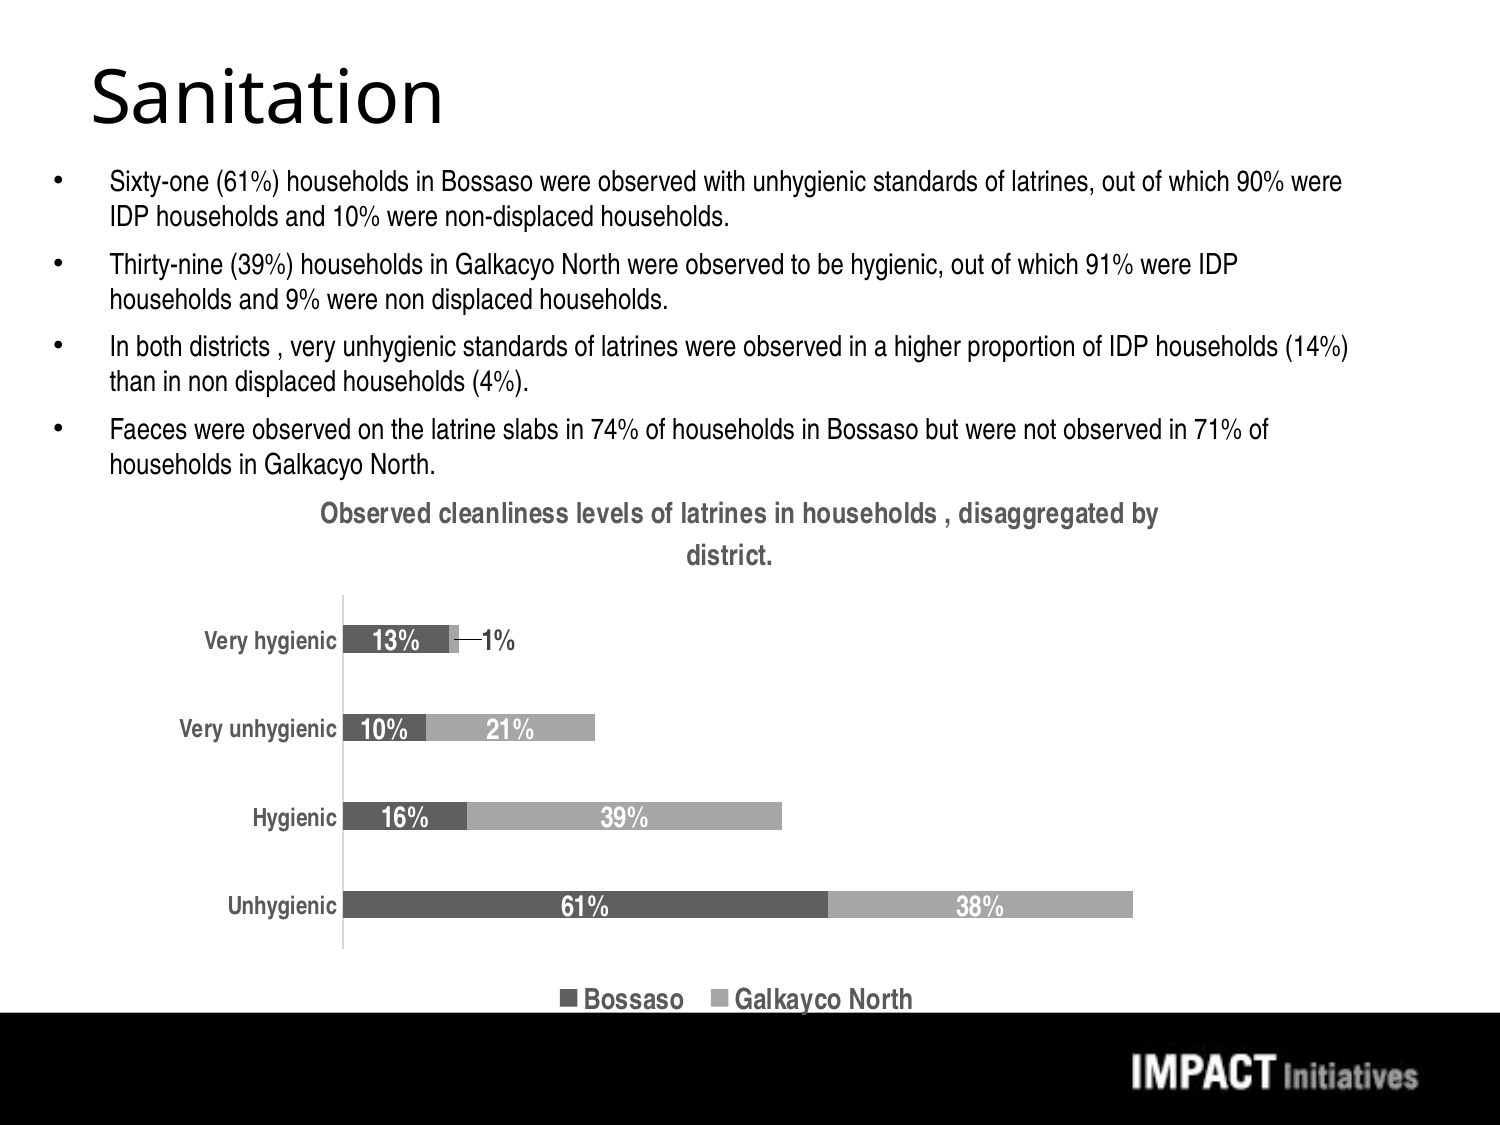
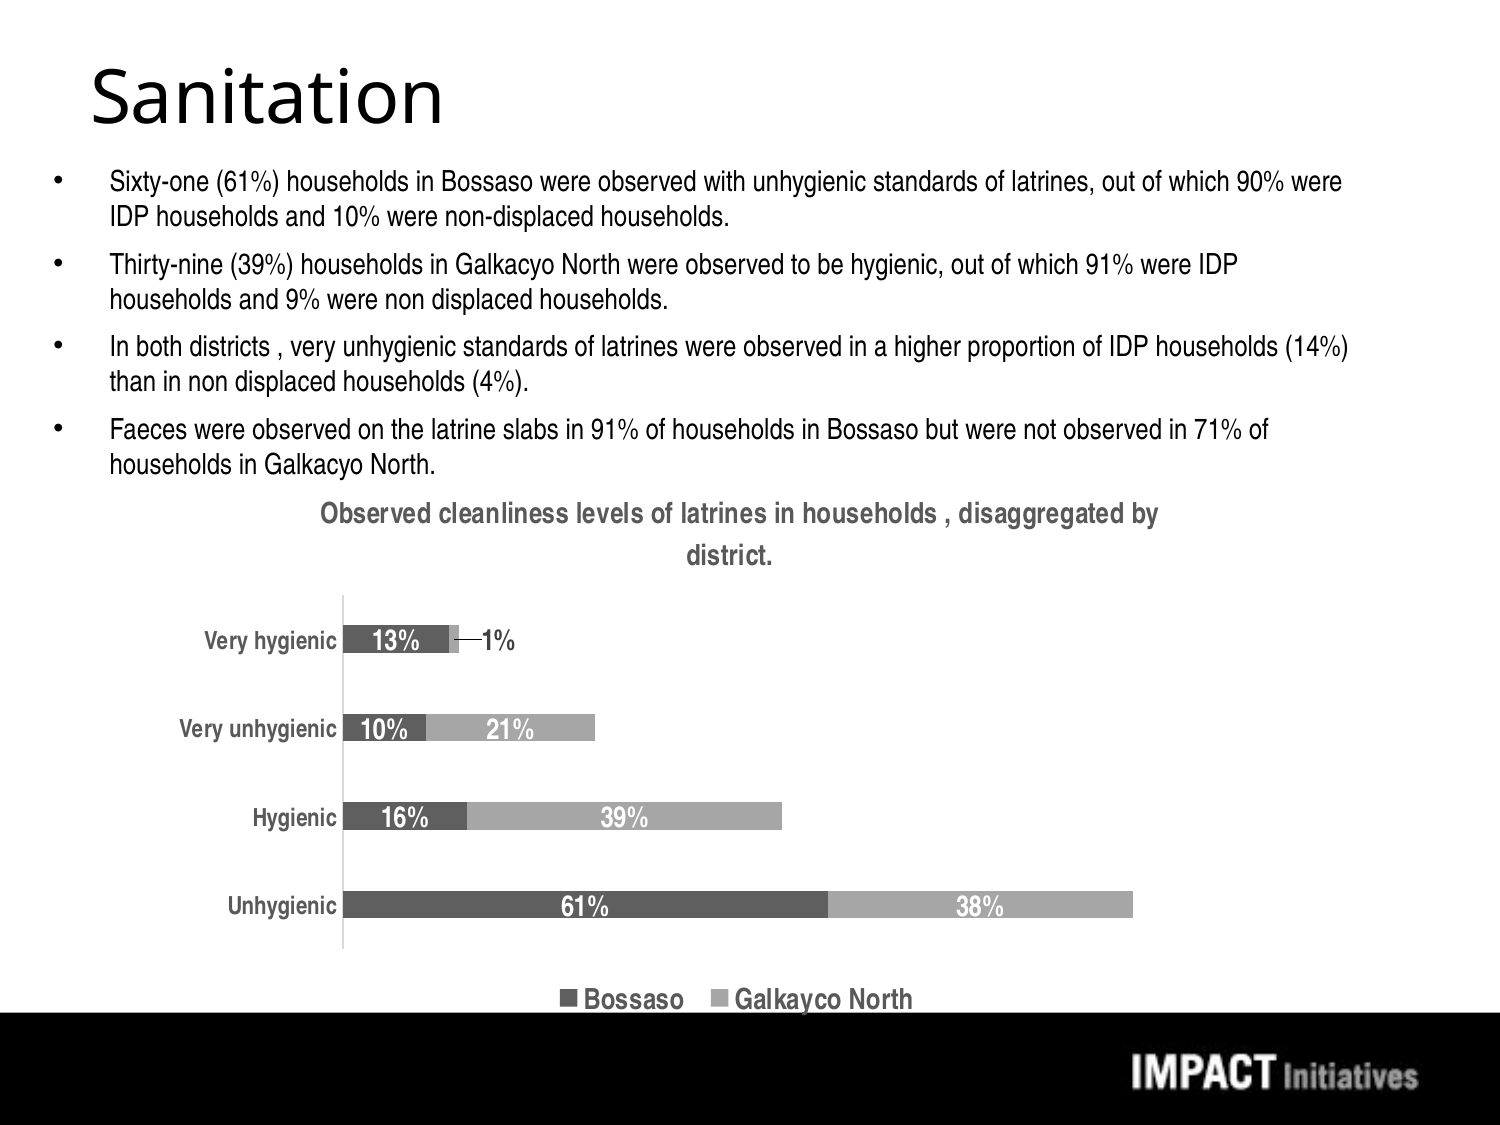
in 74%: 74% -> 91%
